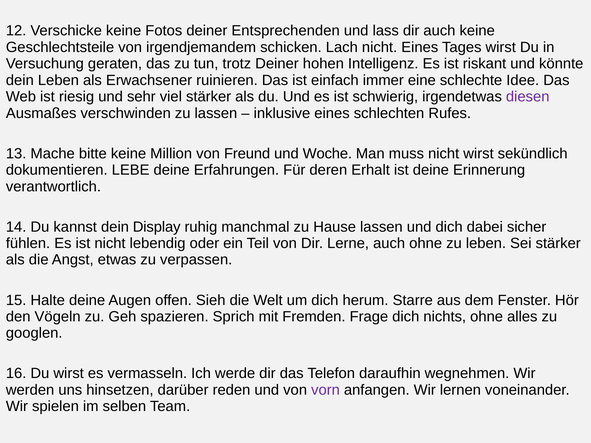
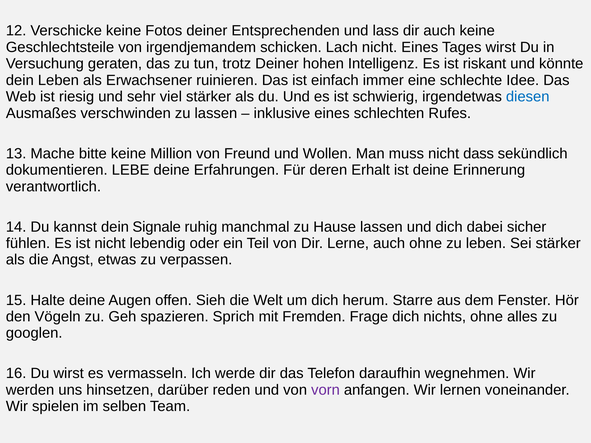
diesen colour: purple -> blue
Woche: Woche -> Wollen
nicht wirst: wirst -> dass
Display: Display -> Signale
